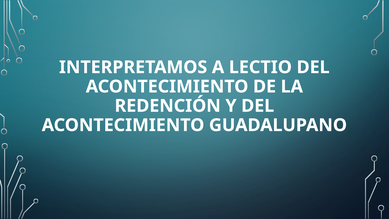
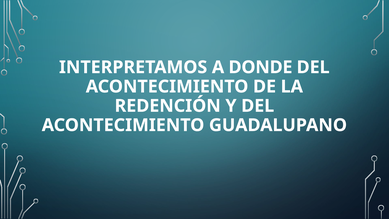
LECTIO: LECTIO -> DONDE
